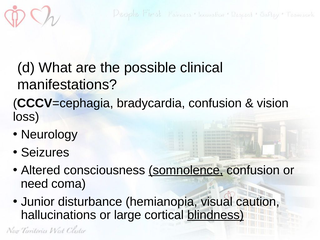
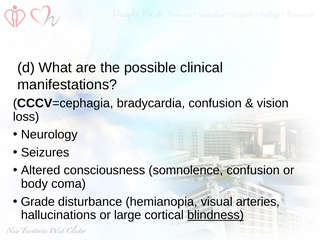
somnolence underline: present -> none
need: need -> body
Junior: Junior -> Grade
caution: caution -> arteries
